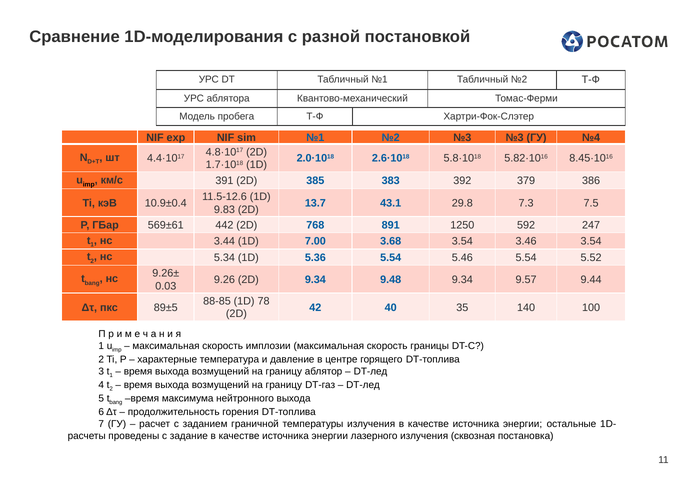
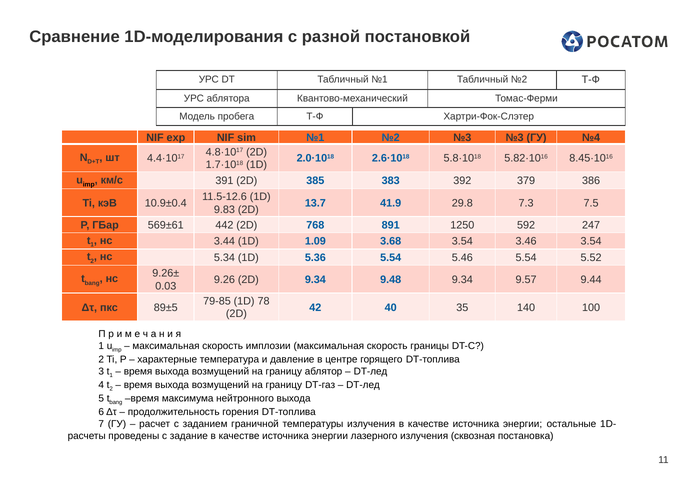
43.1: 43.1 -> 41.9
7.00: 7.00 -> 1.09
88-85: 88-85 -> 79-85
